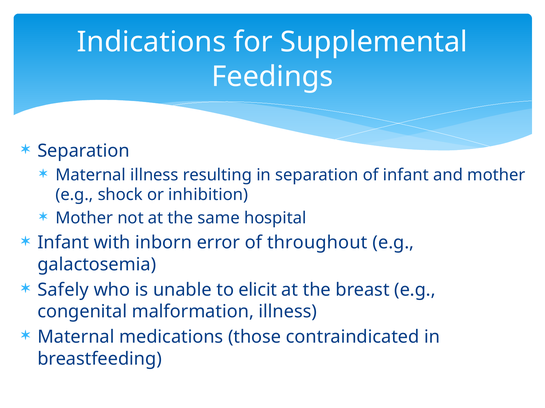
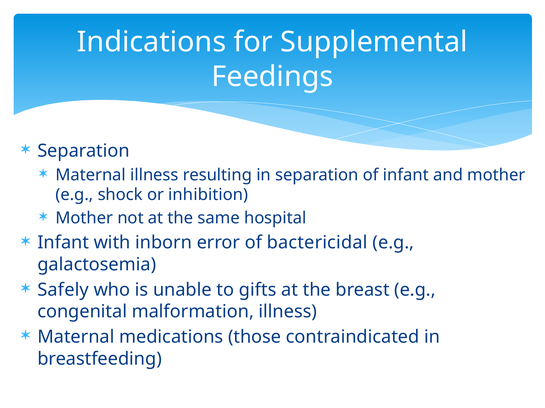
throughout: throughout -> bactericidal
elicit: elicit -> gifts
